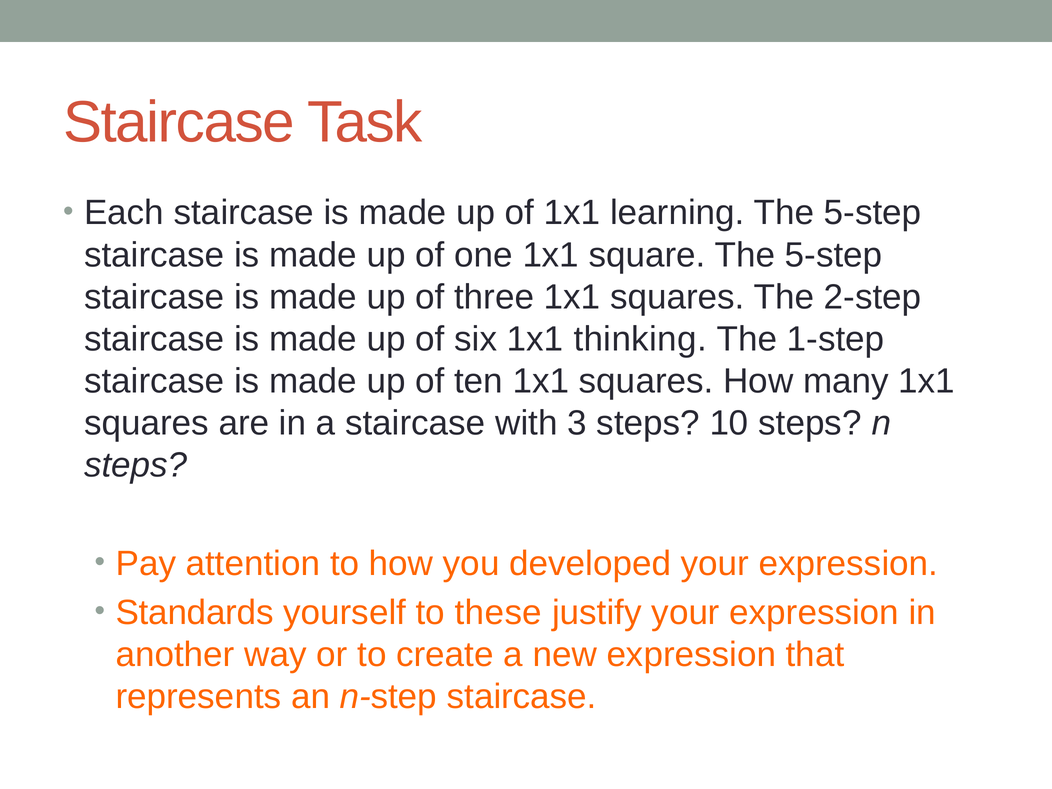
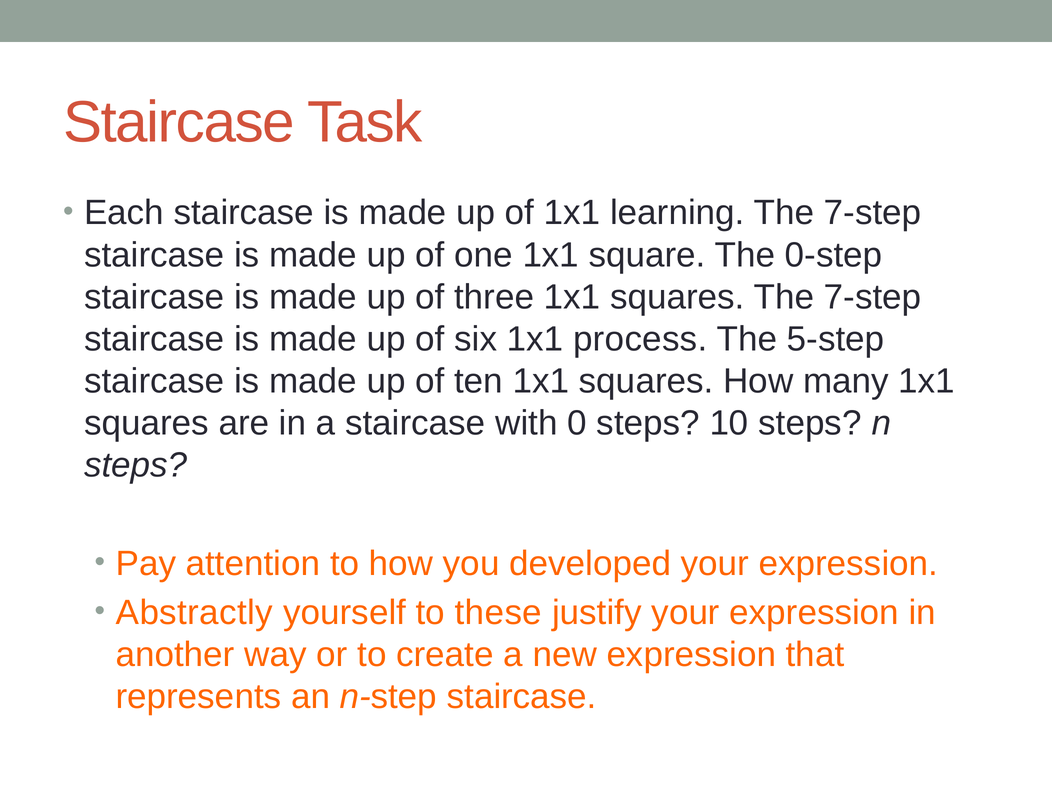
5-step at (873, 213): 5-step -> 7-step
square The 5-step: 5-step -> 0-step
squares The 2-step: 2-step -> 7-step
thinking: thinking -> process
1-step: 1-step -> 5-step
3: 3 -> 0
Standards: Standards -> Abstractly
